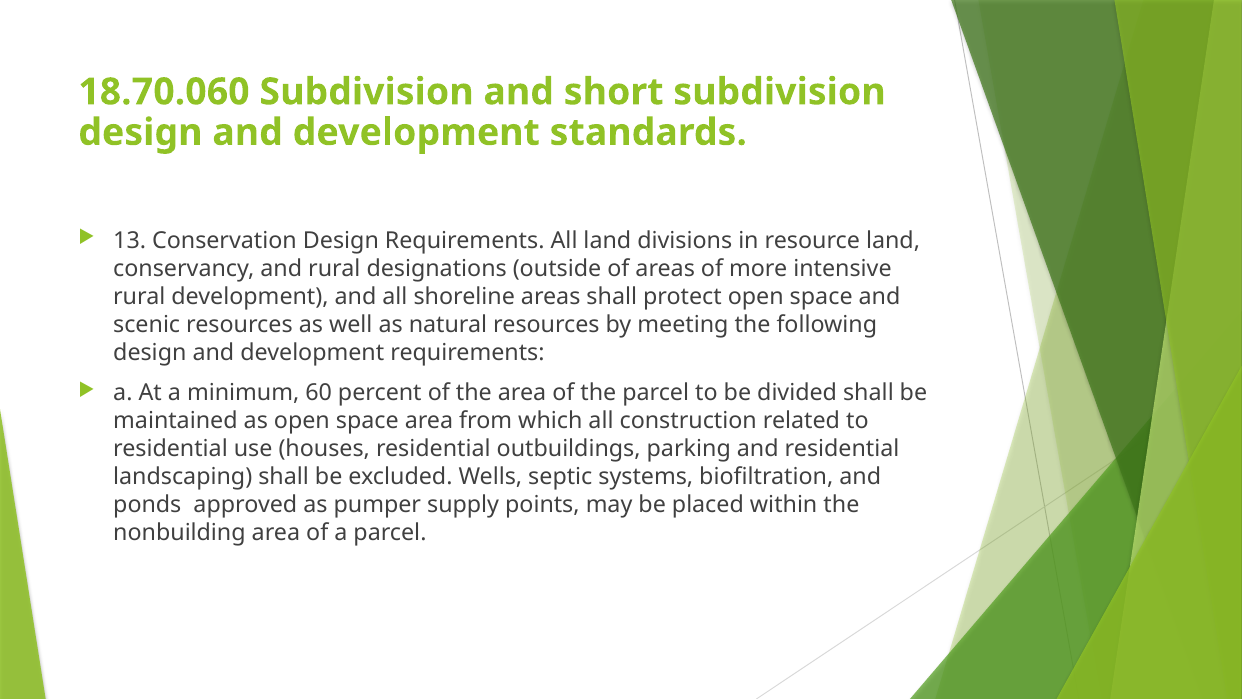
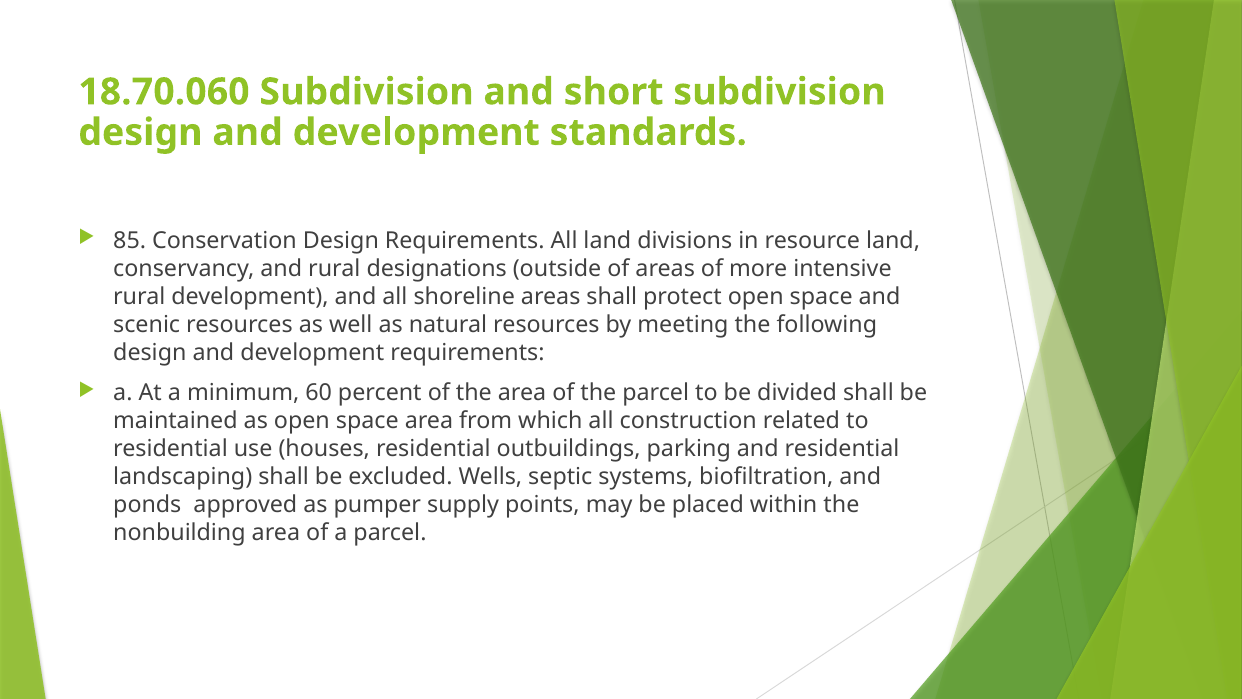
13: 13 -> 85
